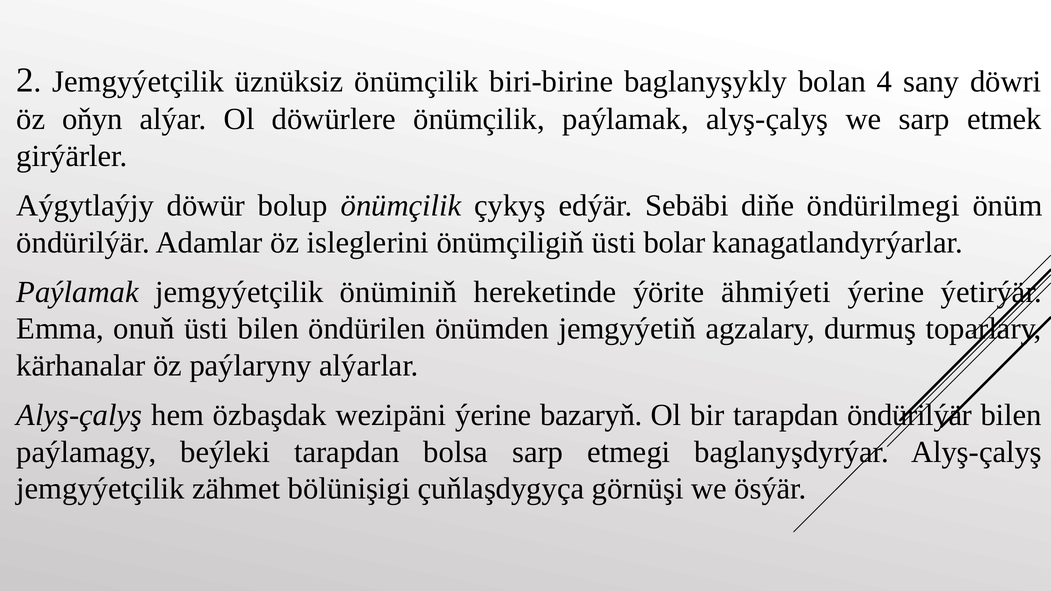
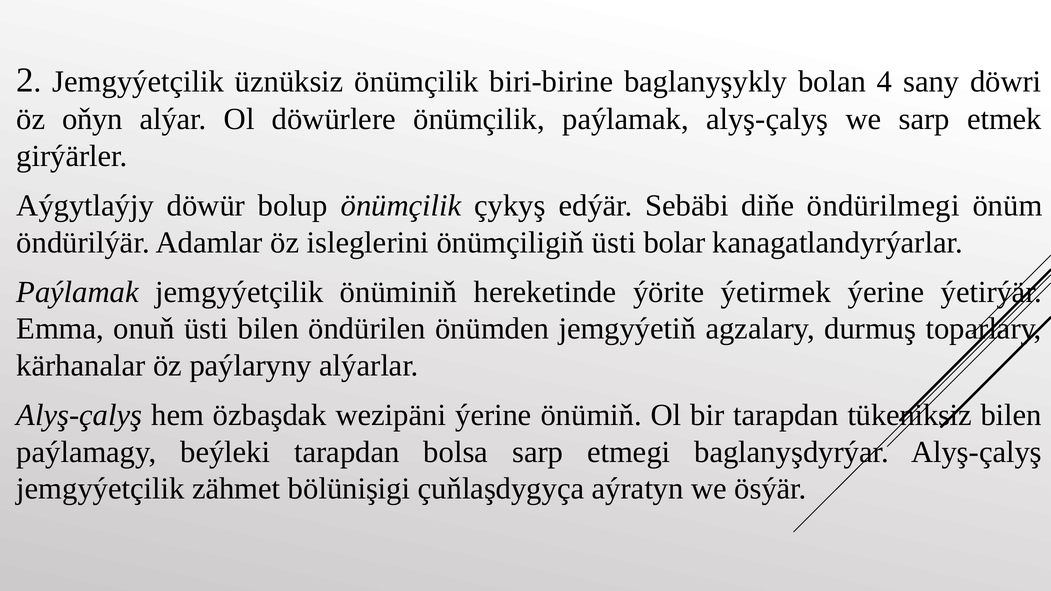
ähmiýeti: ähmiýeti -> ýetirmek
bazaryň: bazaryň -> önümiň
tarapdan öndürilýär: öndürilýär -> tükeniksiz
görnüşi: görnüşi -> aýratyn
